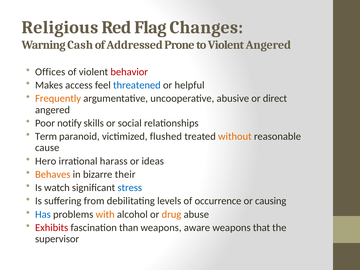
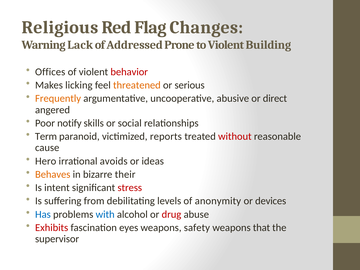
Cash: Cash -> Lack
Violent Angered: Angered -> Building
access: access -> licking
threatened colour: blue -> orange
helpful: helpful -> serious
flushed: flushed -> reports
without colour: orange -> red
harass: harass -> avoids
watch: watch -> intent
stress colour: blue -> red
occurrence: occurrence -> anonymity
causing: causing -> devices
with colour: orange -> blue
drug colour: orange -> red
than: than -> eyes
aware: aware -> safety
